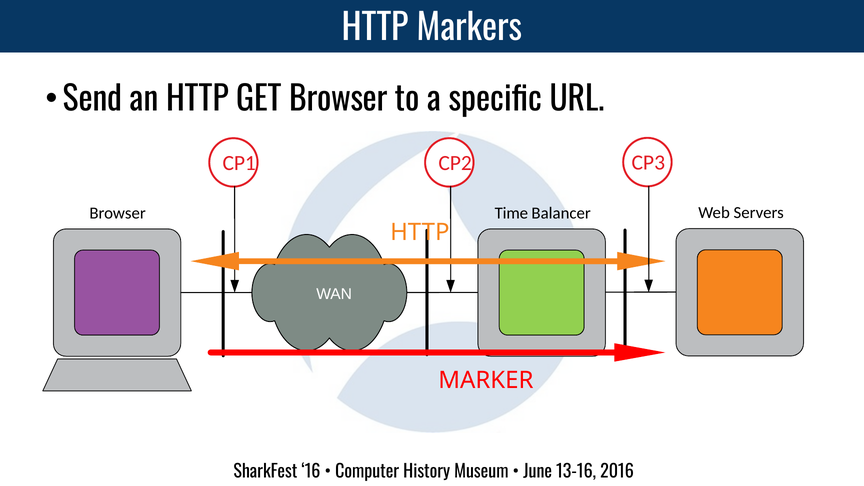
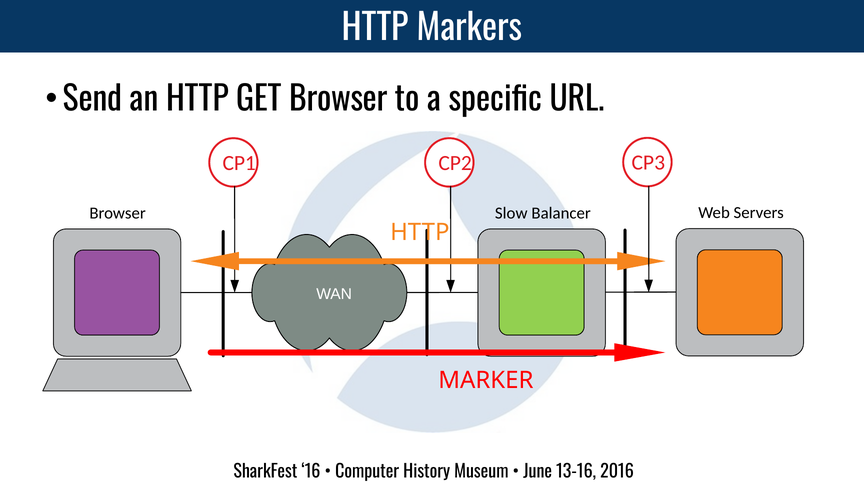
Time: Time -> Slow
